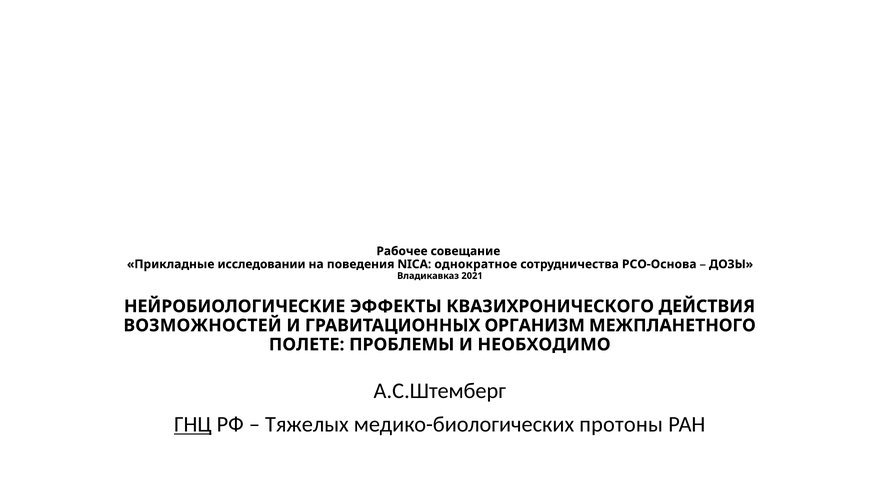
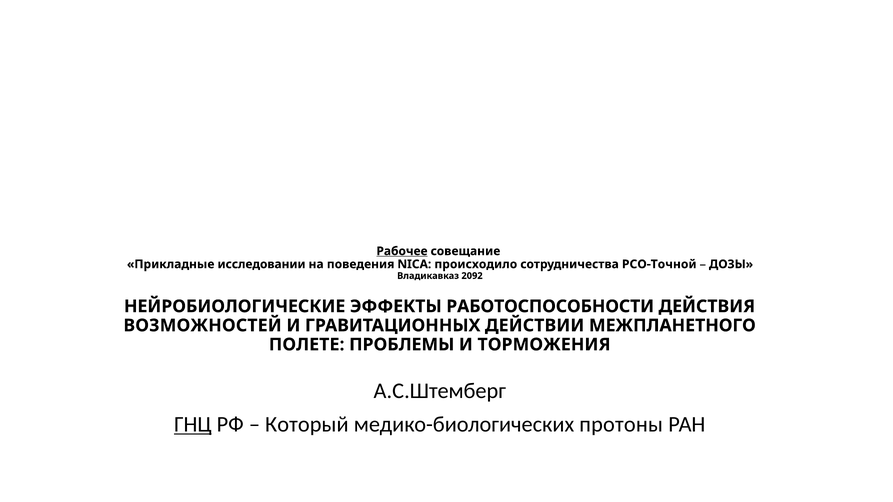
Рабочее underline: none -> present
однократное: однократное -> происходило
РСО-Основа: РСО-Основа -> РСО-Точной
2021: 2021 -> 2092
КВАЗИХРОНИЧЕСКОГО: КВАЗИХРОНИЧЕСКОГО -> РАБОТОСПОСОБНОСТИ
ОРГАНИЗМ: ОРГАНИЗМ -> ДЕЙСТВИИ
НЕОБХОДИМО: НЕОБХОДИМО -> ТОРМОЖЕНИЯ
Тяжелых: Тяжелых -> Который
